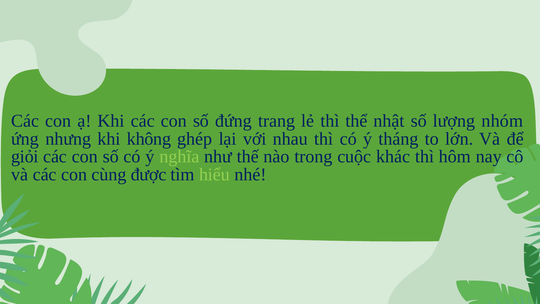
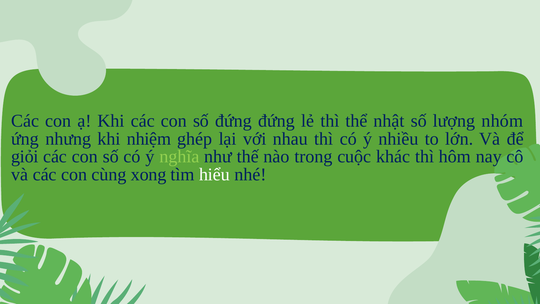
đứng trang: trang -> đứng
không: không -> nhiệm
tháng: tháng -> nhiều
được: được -> xong
hiểu colour: light green -> white
